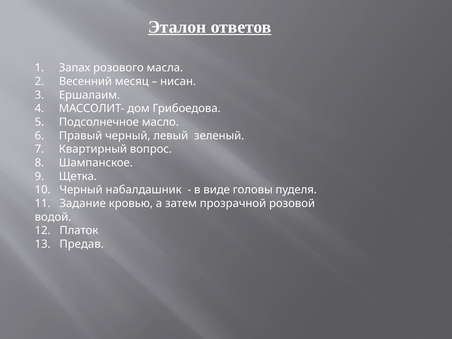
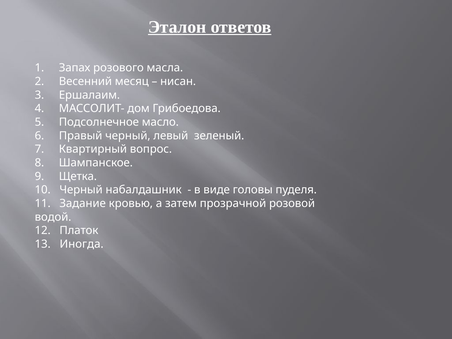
Предав: Предав -> Иногда
